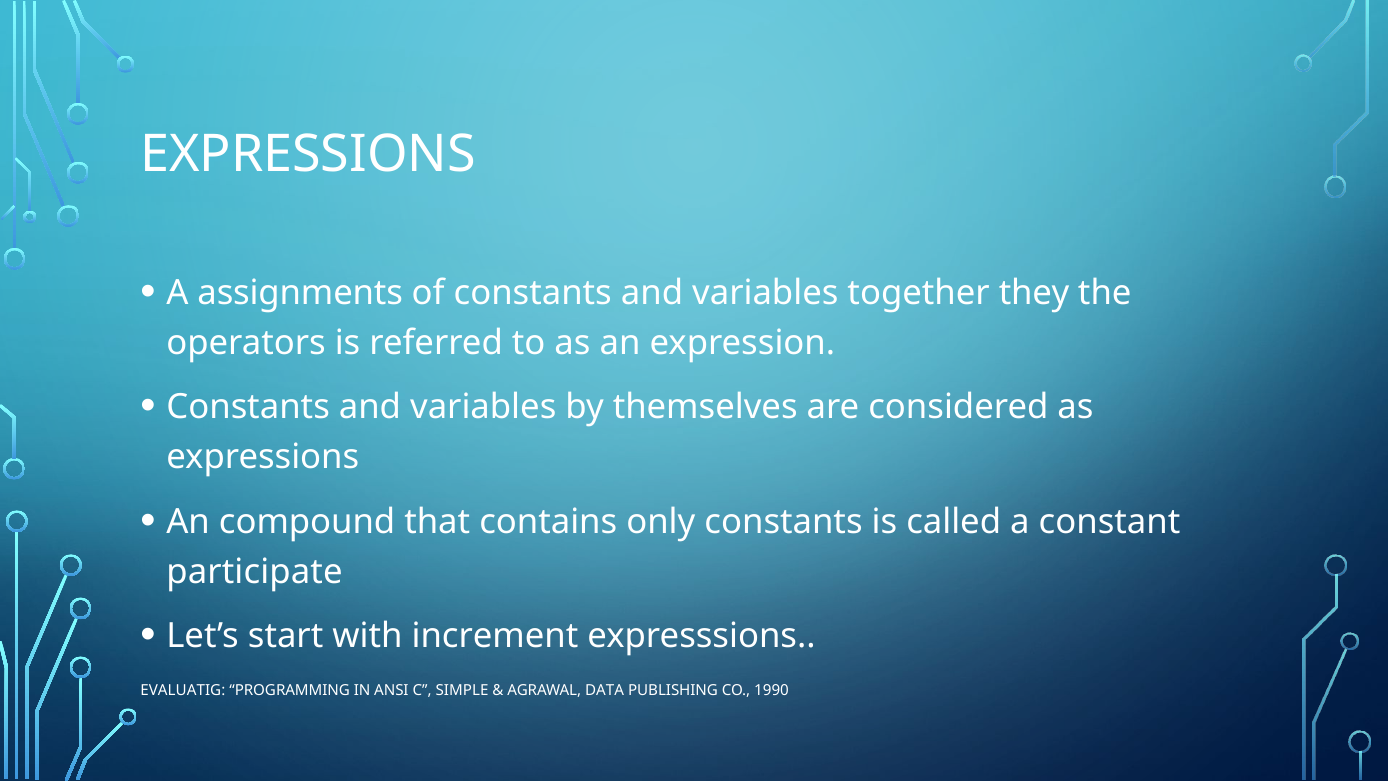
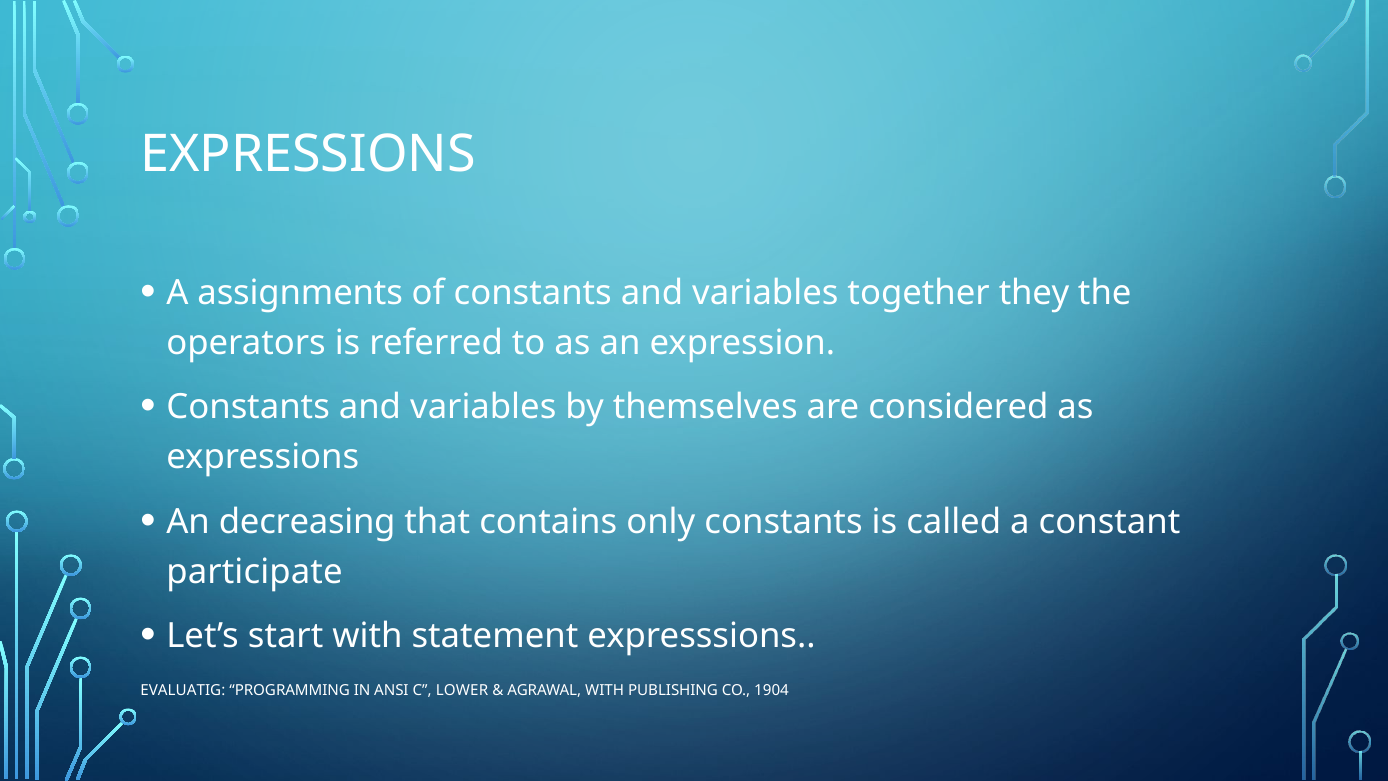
compound: compound -> decreasing
increment: increment -> statement
SIMPLE: SIMPLE -> LOWER
AGRAWAL DATA: DATA -> WITH
1990: 1990 -> 1904
